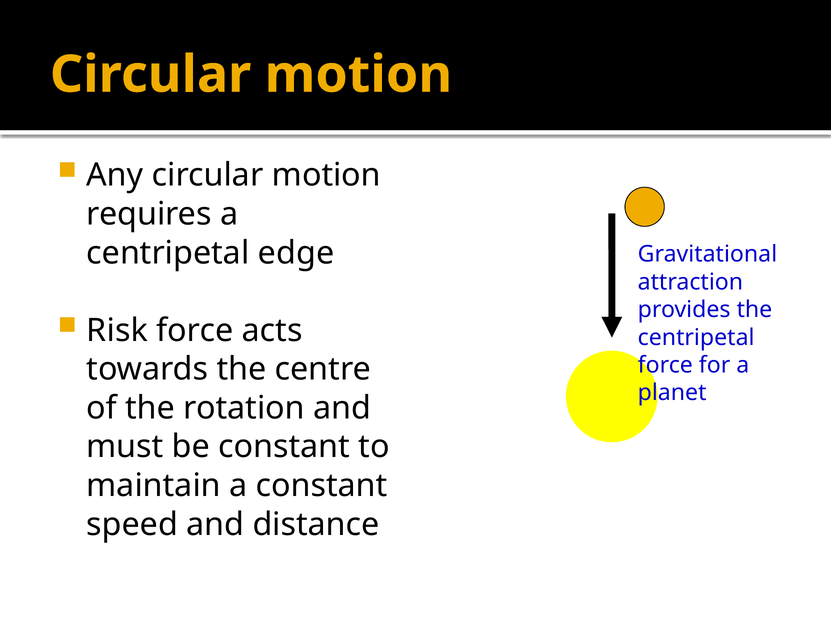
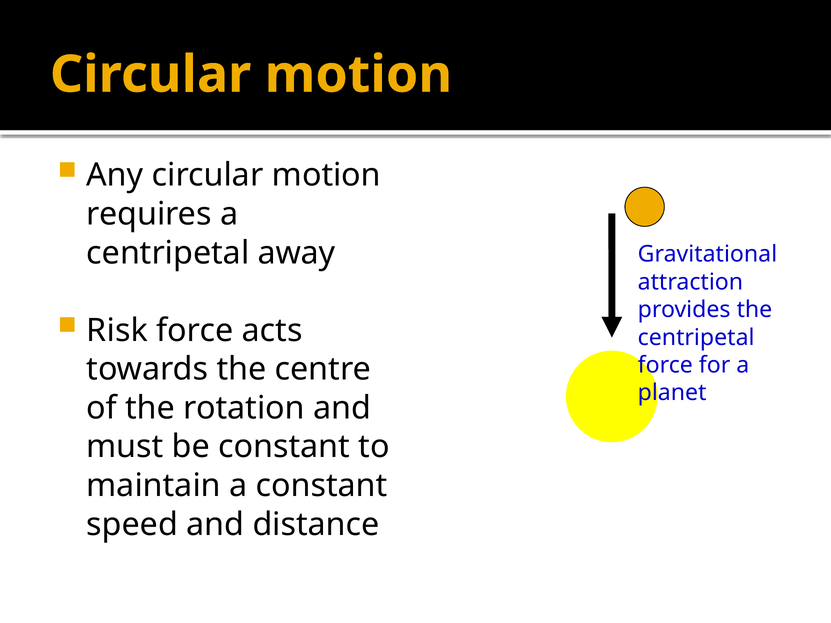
edge: edge -> away
